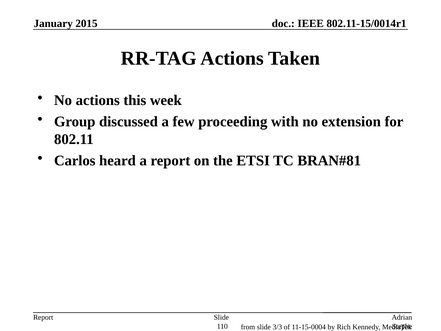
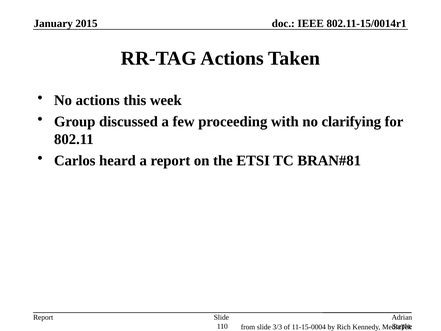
extension: extension -> clarifying
